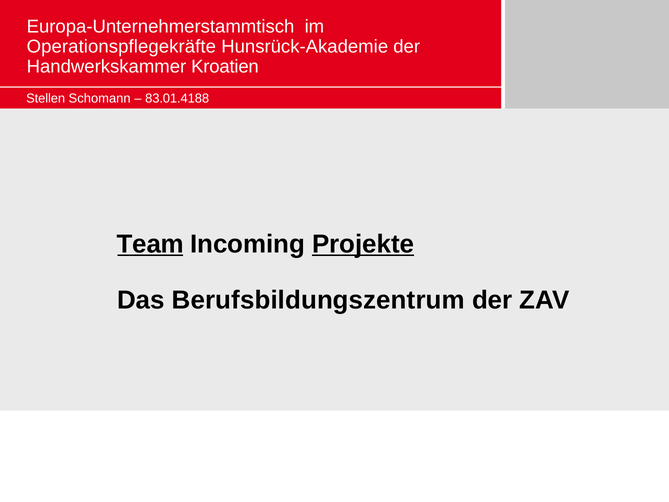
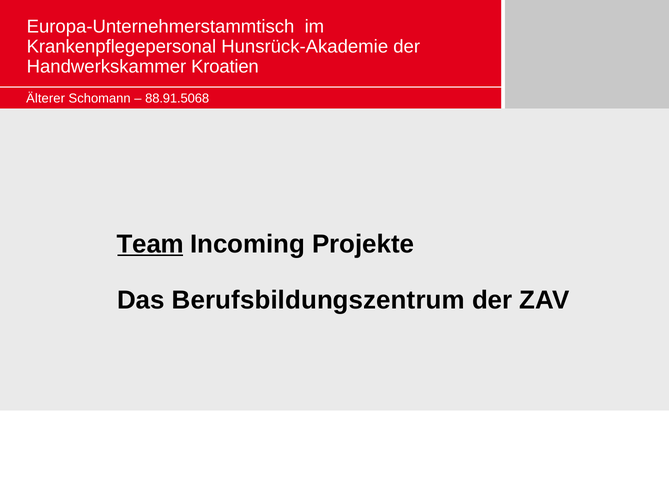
Operationspflegekräfte: Operationspflegekräfte -> Krankenpflegepersonal
Stellen: Stellen -> Älterer
83.01.4188: 83.01.4188 -> 88.91.5068
Projekte underline: present -> none
